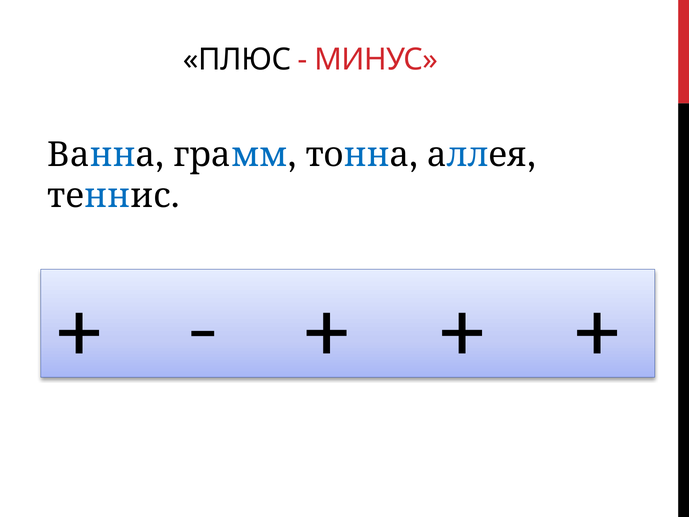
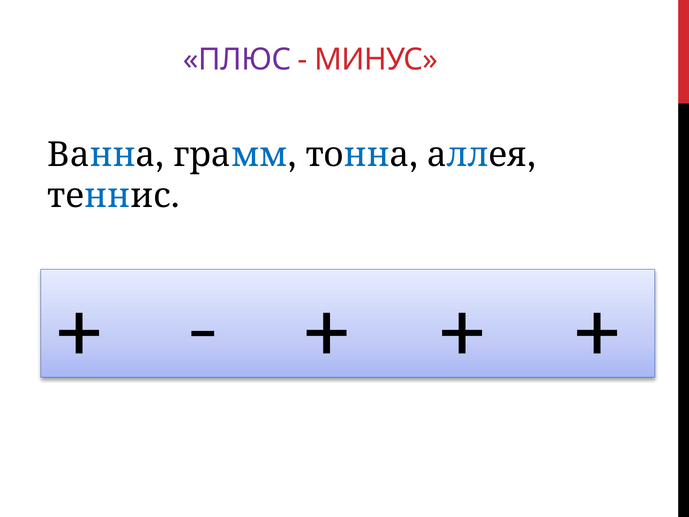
ПЛЮС colour: black -> purple
